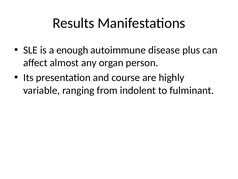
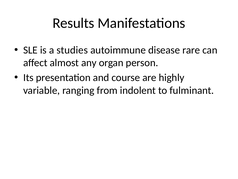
enough: enough -> studies
plus: plus -> rare
